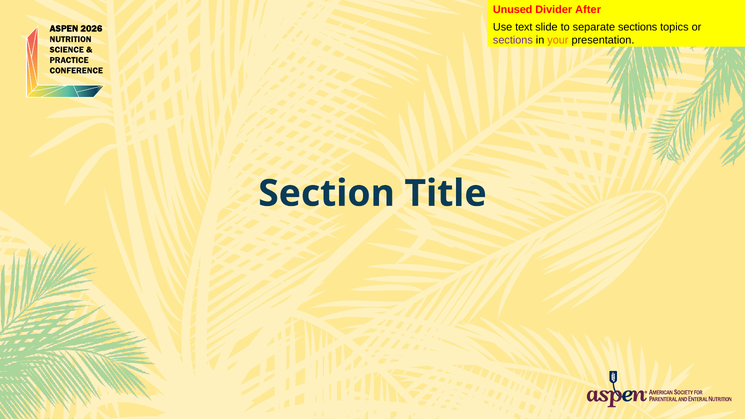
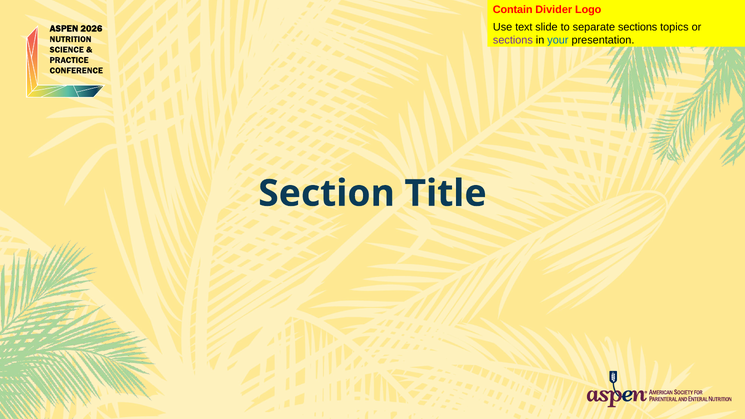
Unused: Unused -> Contain
After: After -> Logo
your colour: orange -> blue
